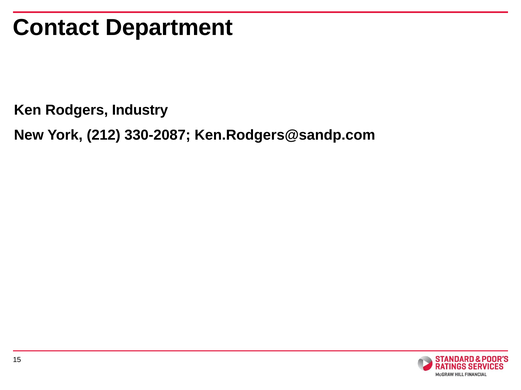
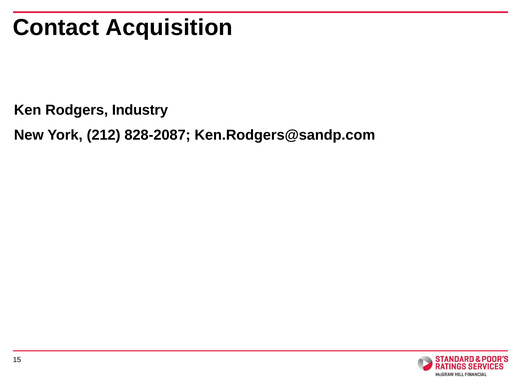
Department: Department -> Acquisition
330-2087: 330-2087 -> 828-2087
